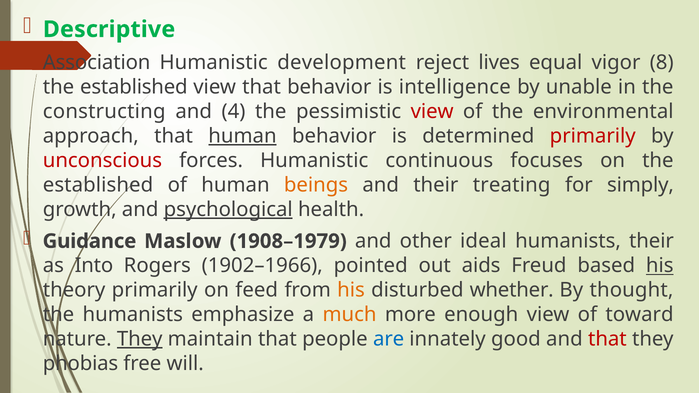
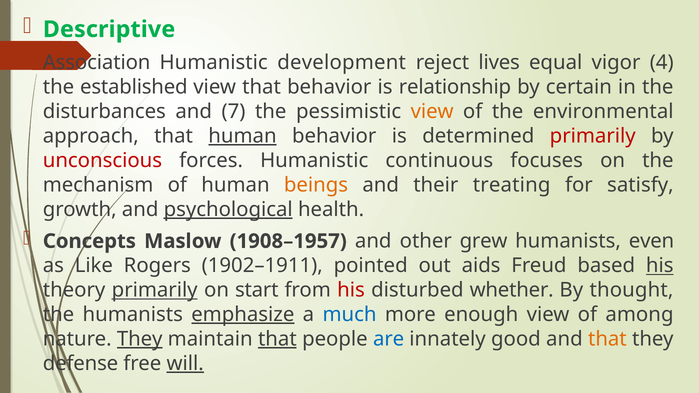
8: 8 -> 4
intelligence: intelligence -> relationship
unable: unable -> certain
constructing: constructing -> disturbances
4: 4 -> 7
view at (432, 112) colour: red -> orange
established at (98, 185): established -> mechanism
simply: simply -> satisfy
Guidance: Guidance -> Concepts
1908–1979: 1908–1979 -> 1908–1957
ideal: ideal -> grew
humanists their: their -> even
Into: Into -> Like
1902–1966: 1902–1966 -> 1902–1911
primarily at (155, 290) underline: none -> present
feed: feed -> start
his at (351, 290) colour: orange -> red
emphasize underline: none -> present
much colour: orange -> blue
toward: toward -> among
that at (277, 339) underline: none -> present
that at (607, 339) colour: red -> orange
phobias: phobias -> defense
will underline: none -> present
